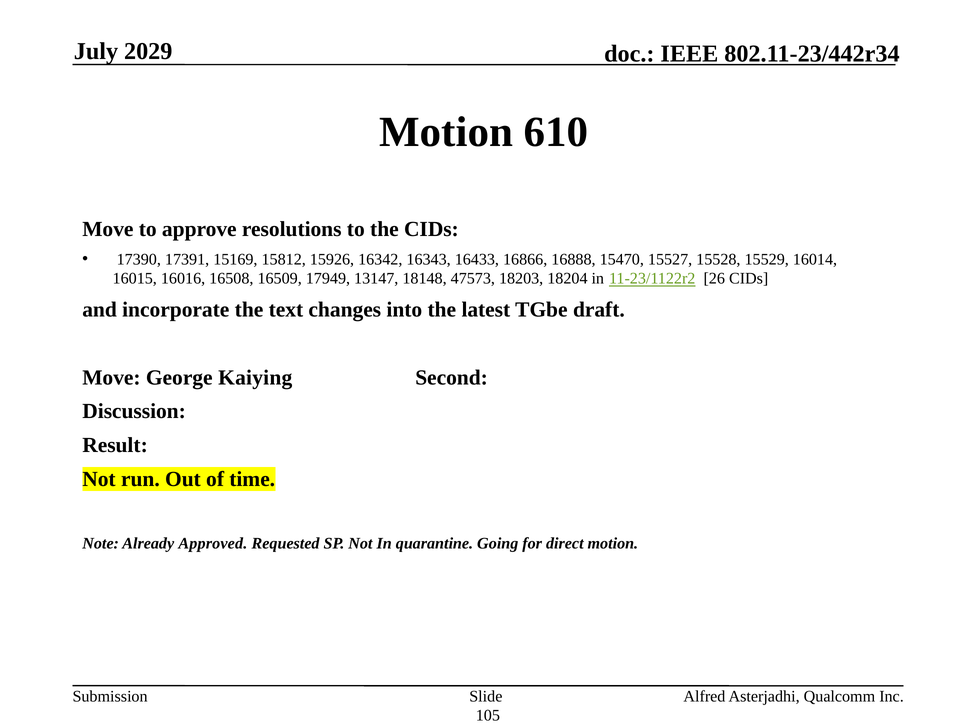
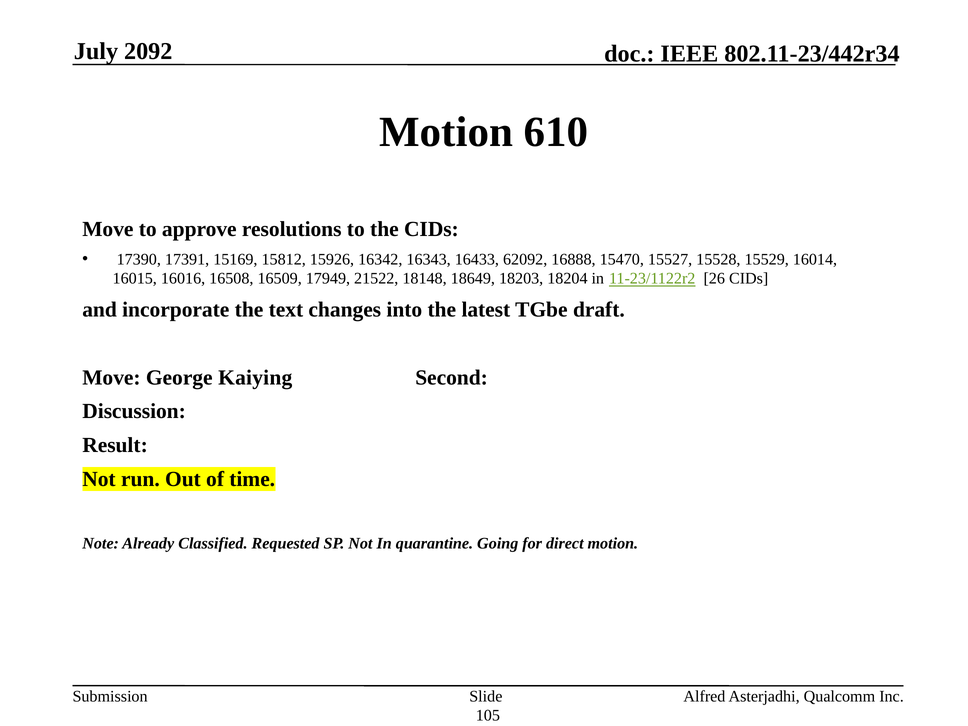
2029: 2029 -> 2092
16866: 16866 -> 62092
13147: 13147 -> 21522
47573: 47573 -> 18649
Approved: Approved -> Classified
